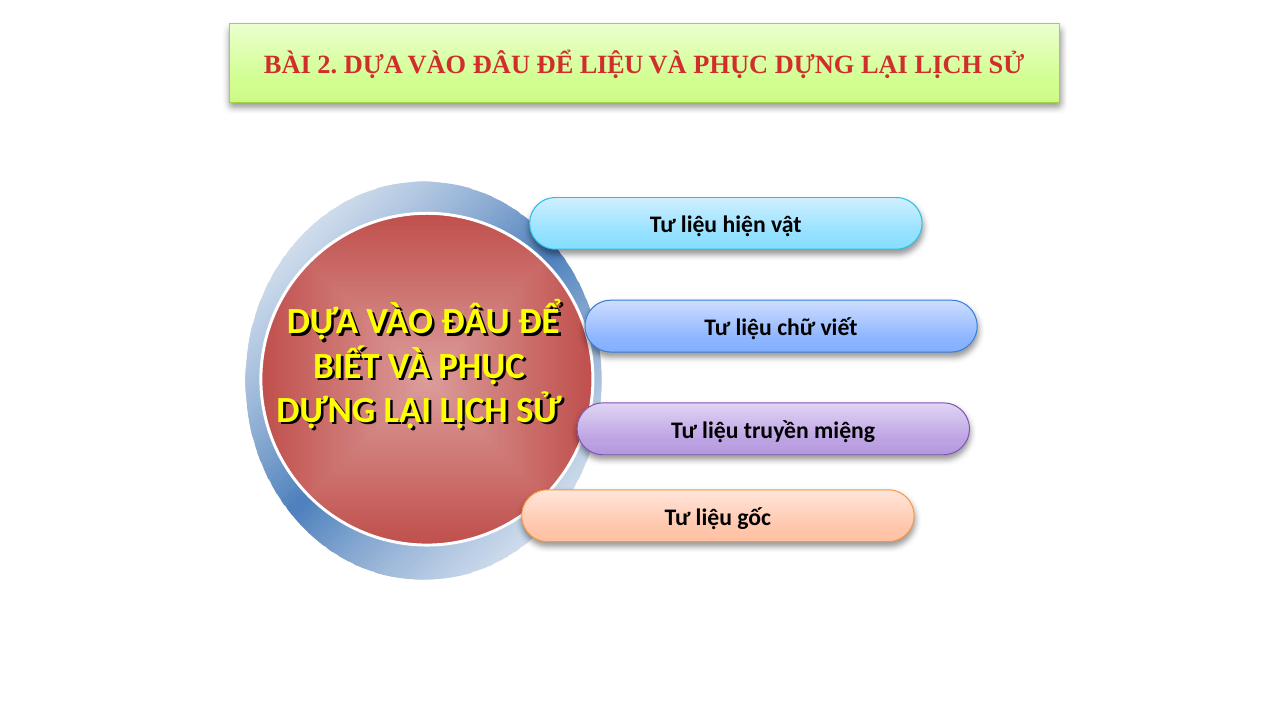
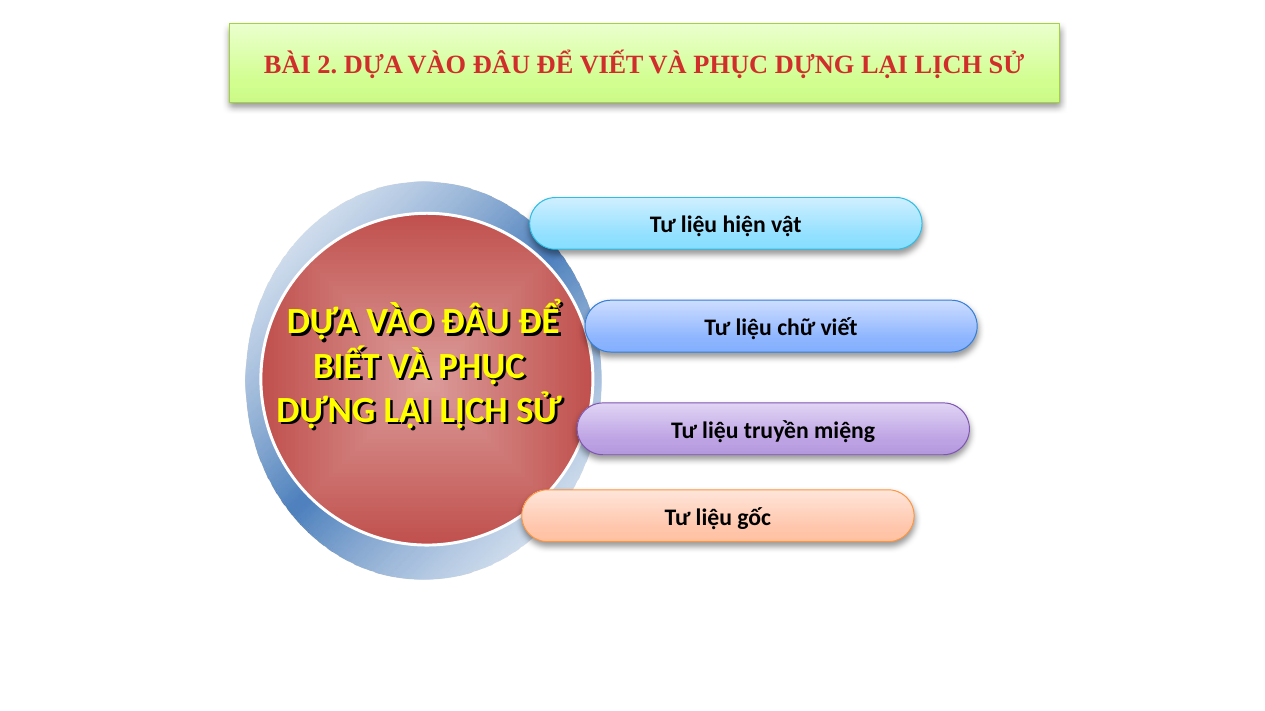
ĐỂ LIỆU: LIỆU -> VIẾT
